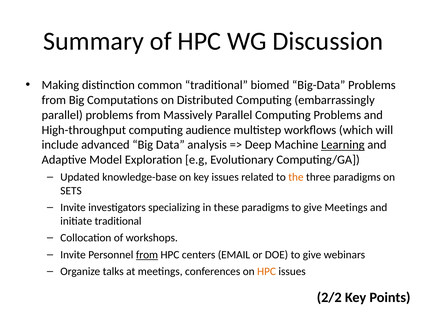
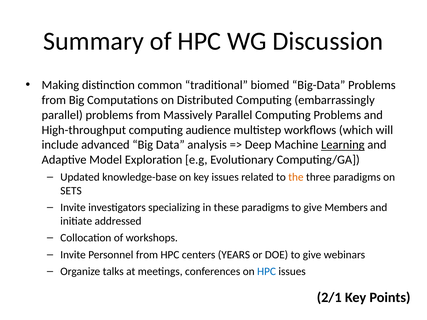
give Meetings: Meetings -> Members
initiate traditional: traditional -> addressed
from at (147, 255) underline: present -> none
EMAIL: EMAIL -> YEARS
HPC at (267, 272) colour: orange -> blue
2/2: 2/2 -> 2/1
